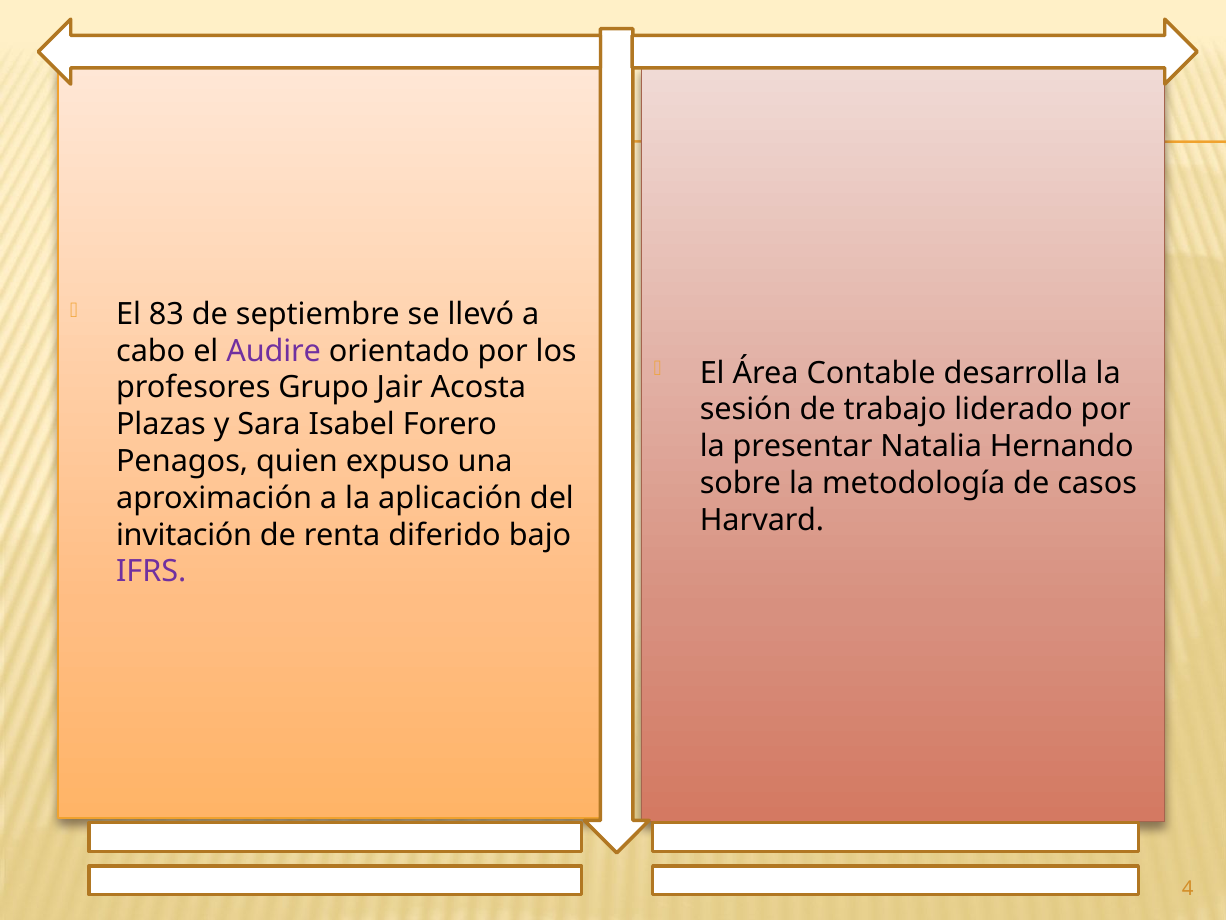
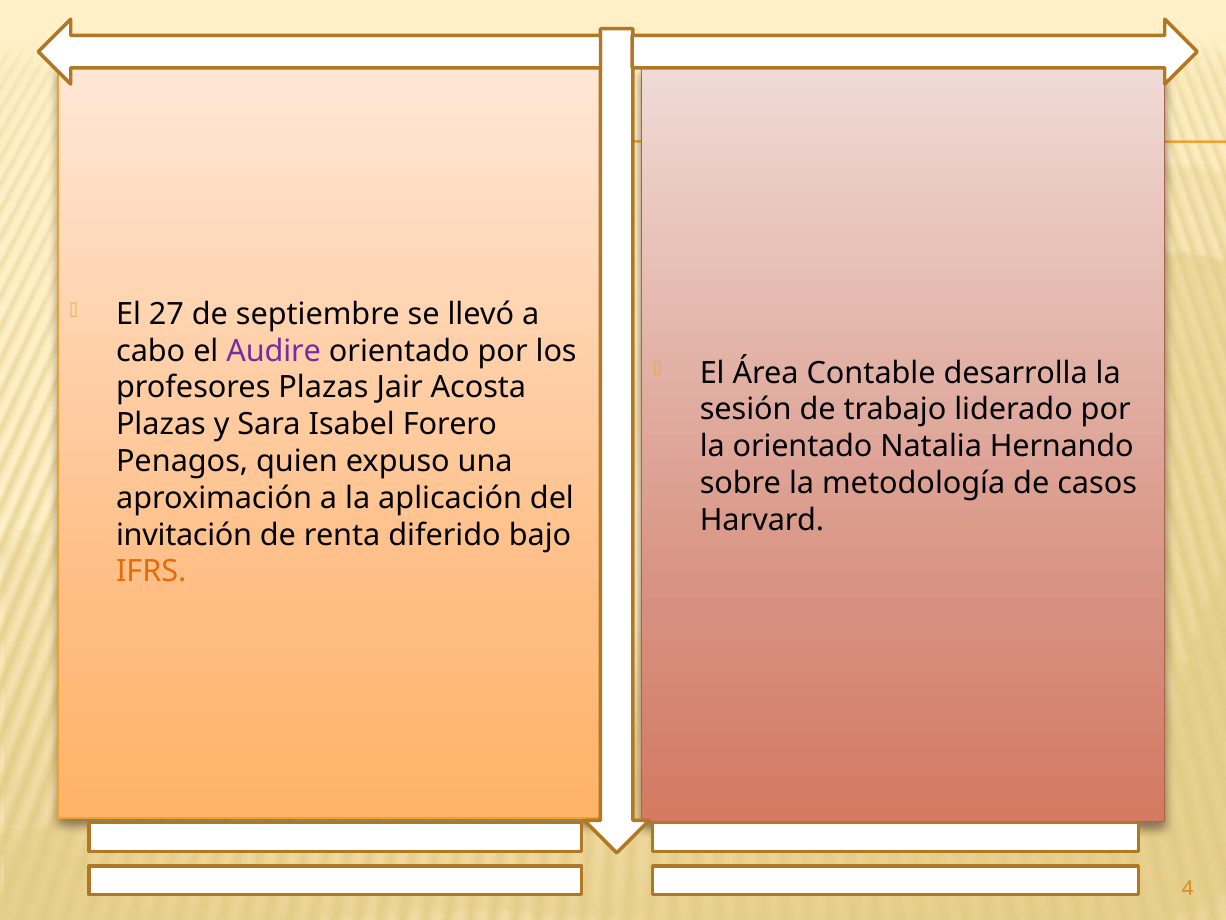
83: 83 -> 27
profesores Grupo: Grupo -> Plazas
la presentar: presentar -> orientado
IFRS colour: purple -> orange
